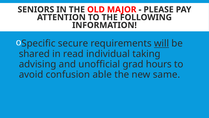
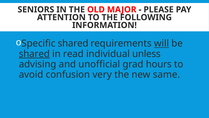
Specific secure: secure -> shared
shared at (34, 54) underline: none -> present
taking: taking -> unless
able: able -> very
